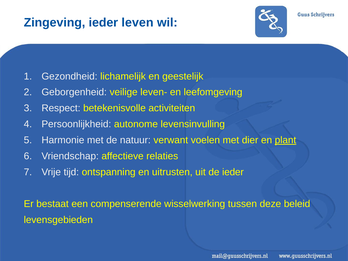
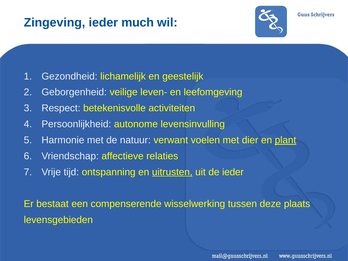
leven: leven -> much
uitrusten underline: none -> present
beleid: beleid -> plaats
